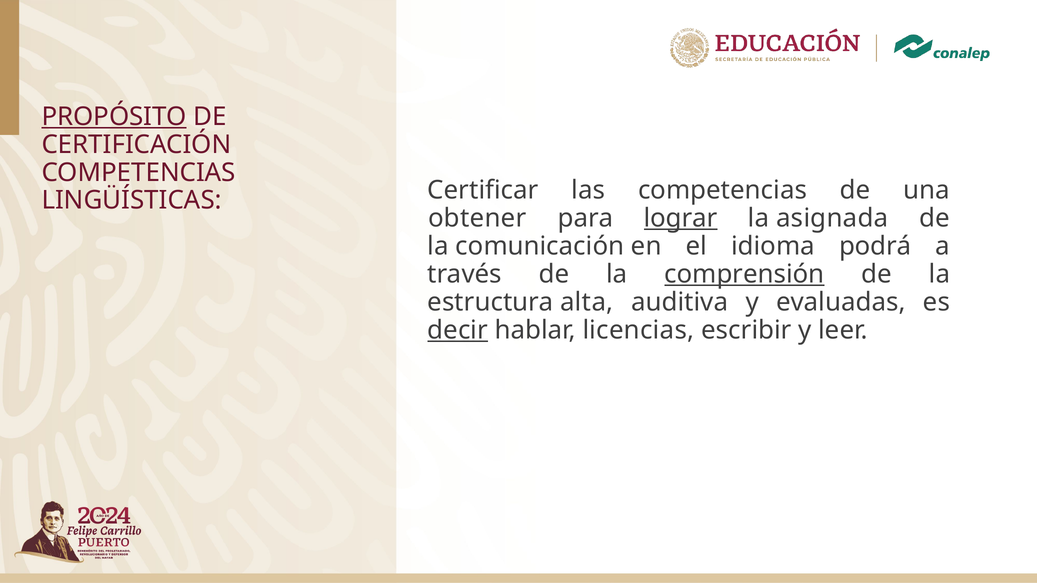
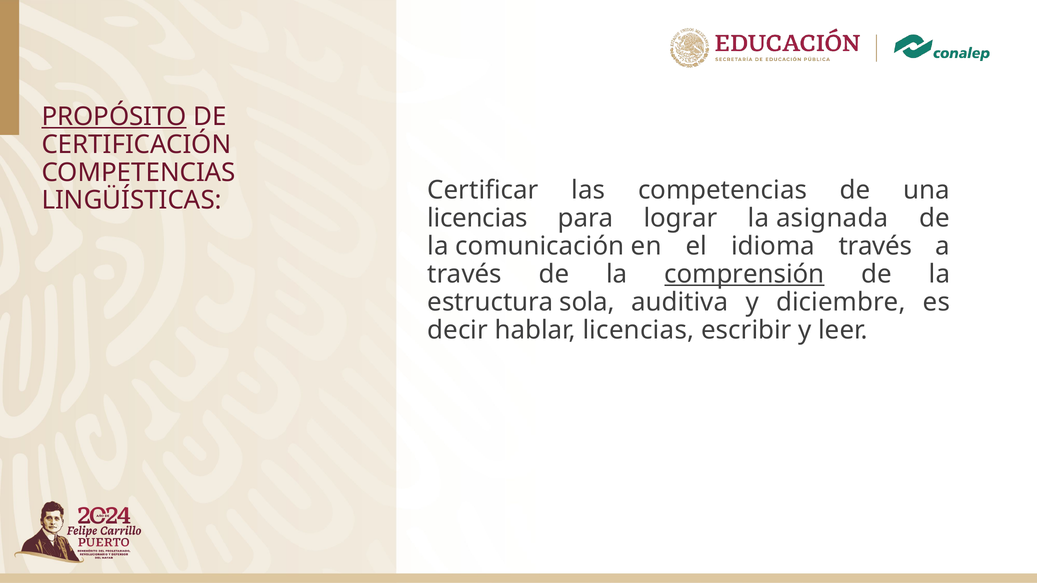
obtener at (477, 218): obtener -> licencias
lograr underline: present -> none
idioma podrá: podrá -> través
alta: alta -> sola
evaluadas: evaluadas -> diciembre
decir underline: present -> none
